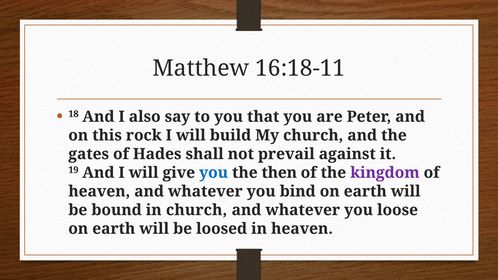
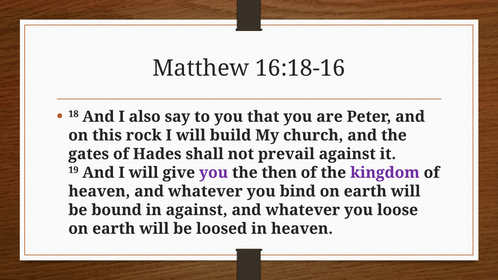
16:18-11: 16:18-11 -> 16:18-16
you at (214, 173) colour: blue -> purple
in church: church -> against
